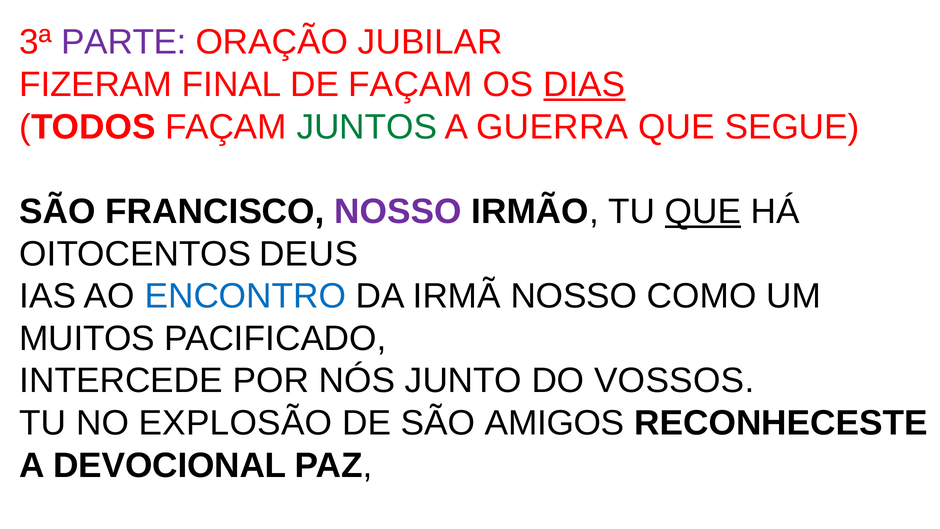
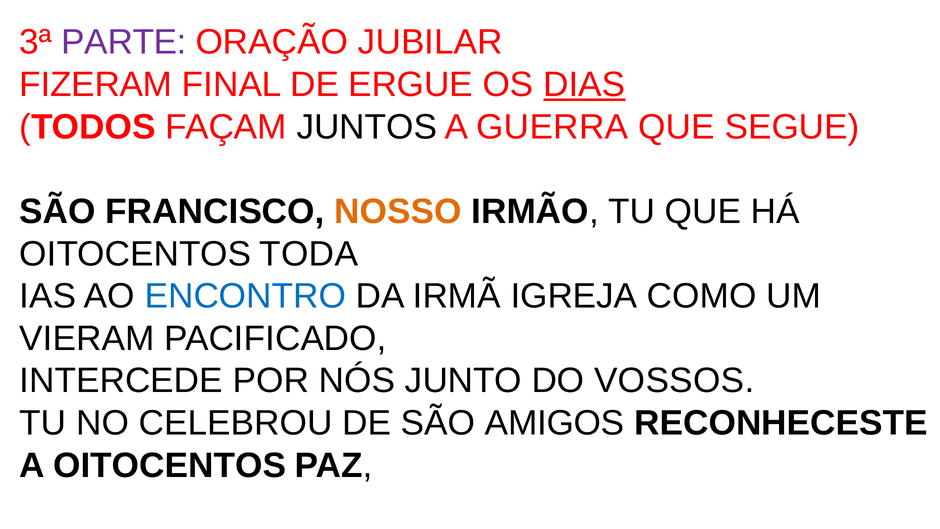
DE FAÇAM: FAÇAM -> ERGUE
JUNTOS colour: green -> black
NOSSO at (398, 211) colour: purple -> orange
QUE at (703, 211) underline: present -> none
DEUS: DEUS -> TODA
IRMÃ NOSSO: NOSSO -> IGREJA
MUITOS: MUITOS -> VIERAM
EXPLOSÃO: EXPLOSÃO -> CELEBROU
A DEVOCIONAL: DEVOCIONAL -> OITOCENTOS
